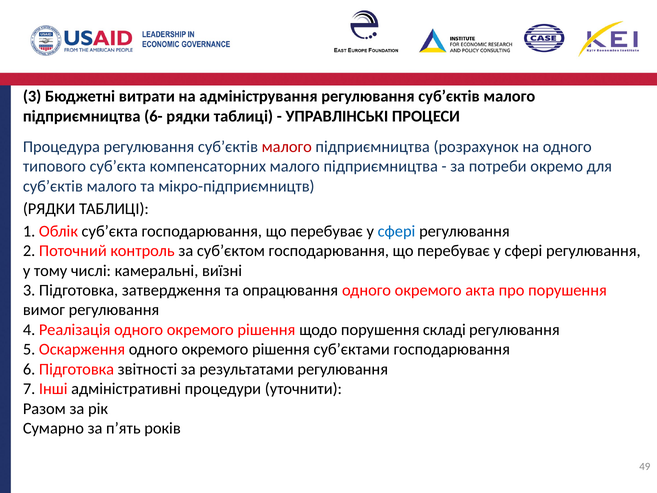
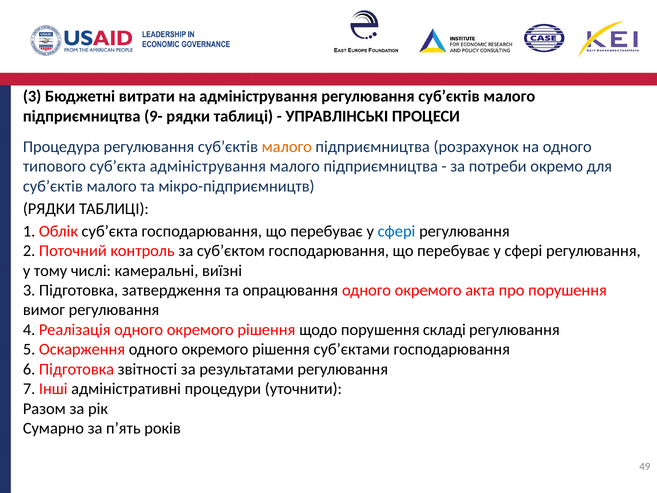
6-: 6- -> 9-
малого at (287, 147) colour: red -> orange
суб’єкта компенсаторних: компенсаторних -> адміністрування
